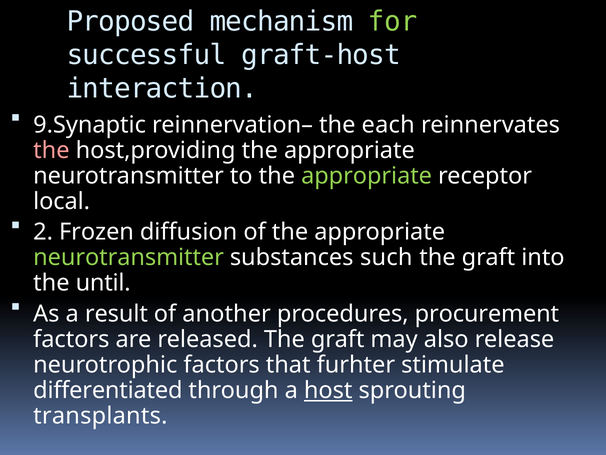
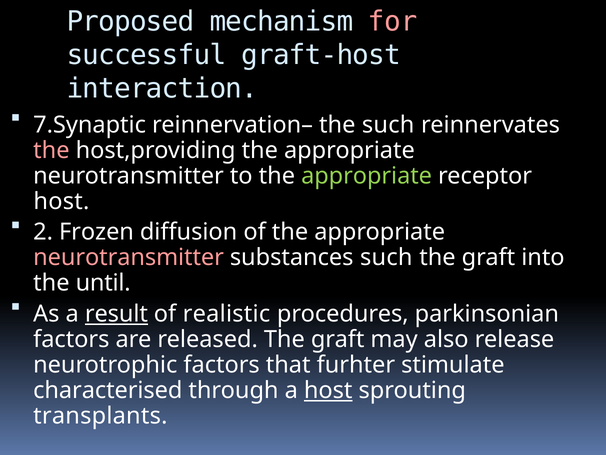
for colour: light green -> pink
9.Synaptic: 9.Synaptic -> 7.Synaptic
the each: each -> such
local at (62, 201): local -> host
neurotransmitter at (129, 257) colour: light green -> pink
result underline: none -> present
another: another -> realistic
procurement: procurement -> parkinsonian
differentiated: differentiated -> characterised
